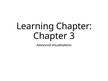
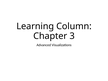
Learning Chapter: Chapter -> Column
